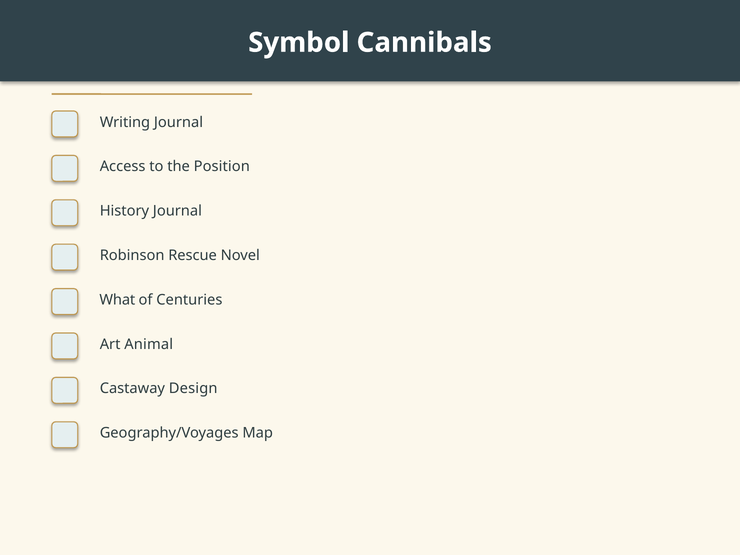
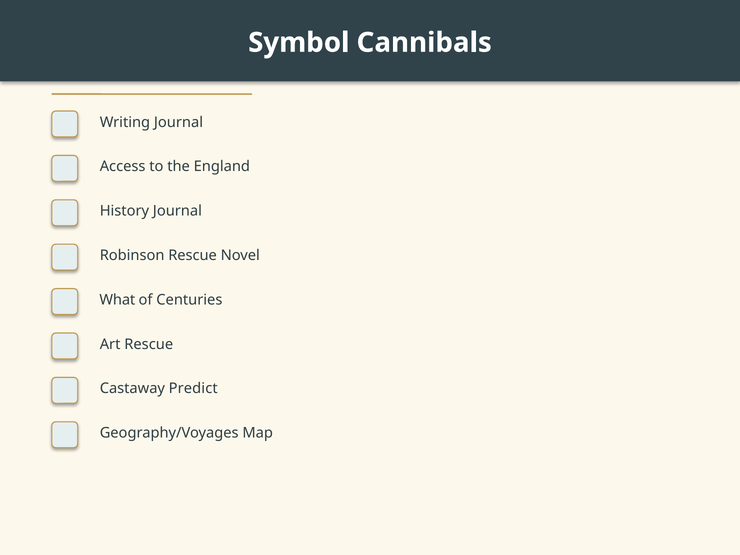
Position: Position -> England
Art Animal: Animal -> Rescue
Design: Design -> Predict
